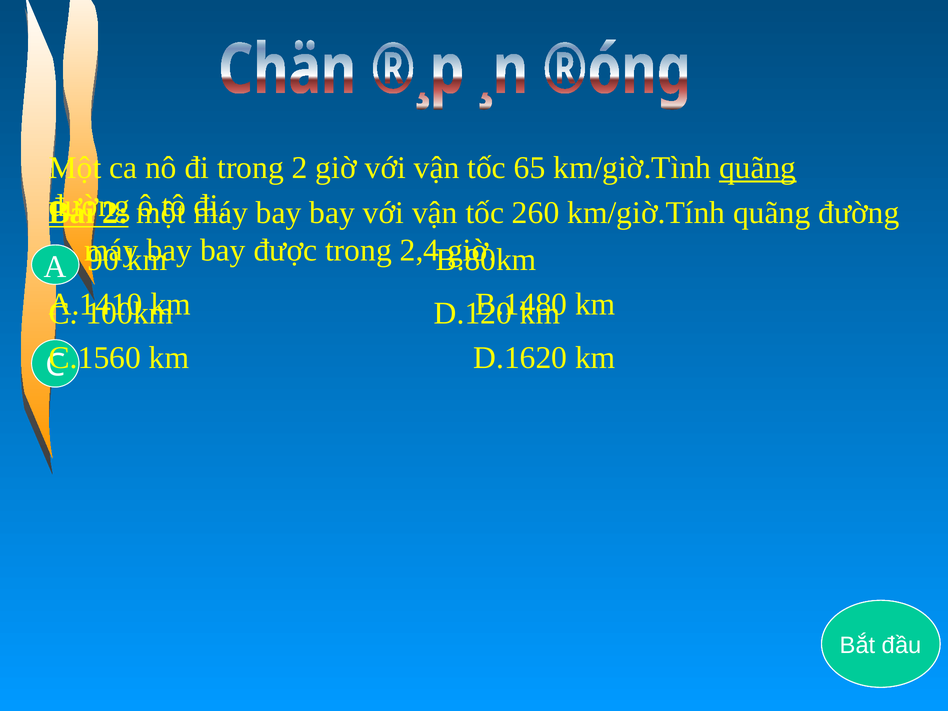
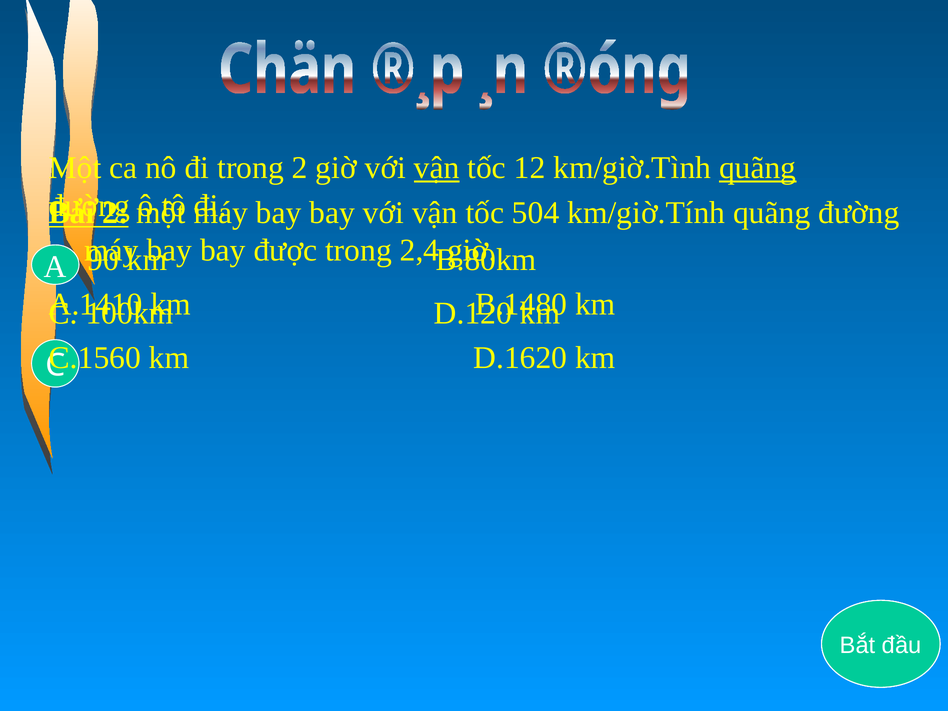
vận at (437, 168) underline: none -> present
65: 65 -> 12
260: 260 -> 504
